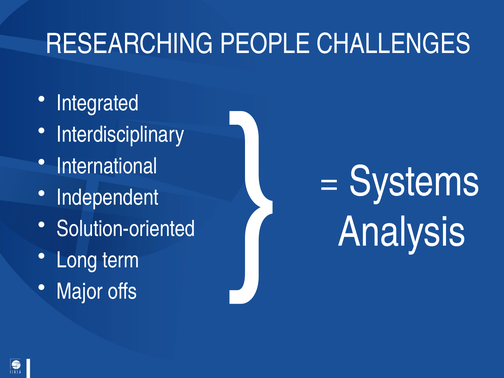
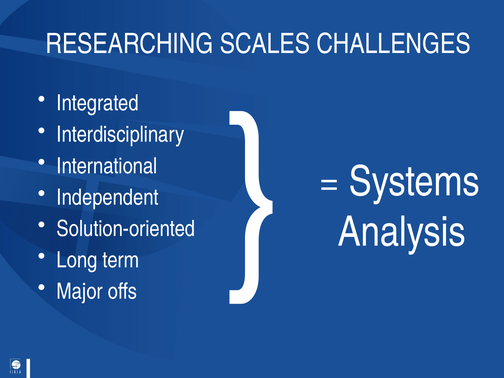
PEOPLE: PEOPLE -> SCALES
